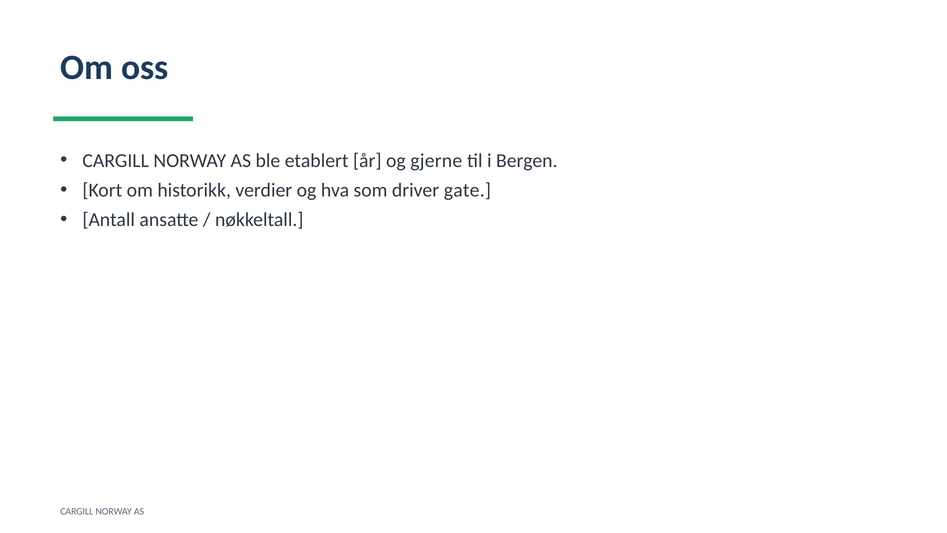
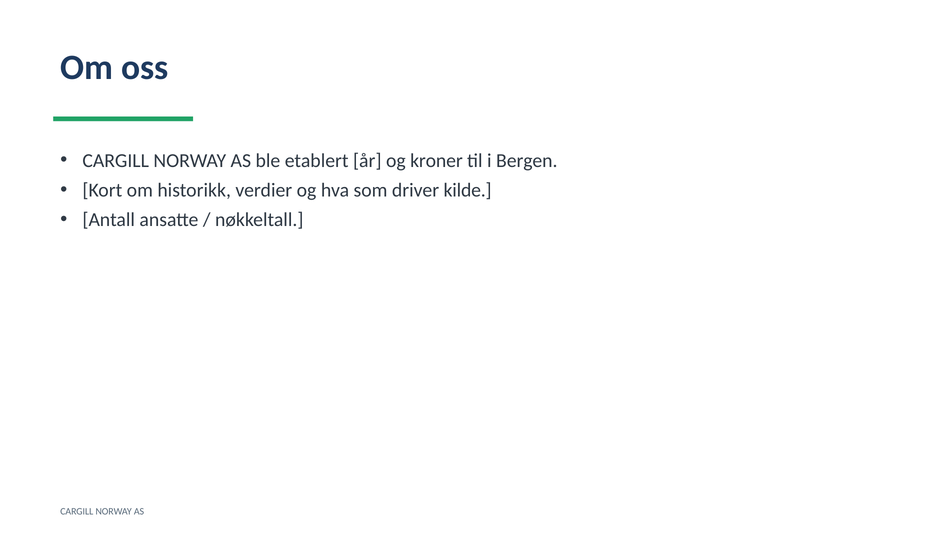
gjerne: gjerne -> kroner
gate: gate -> kilde
